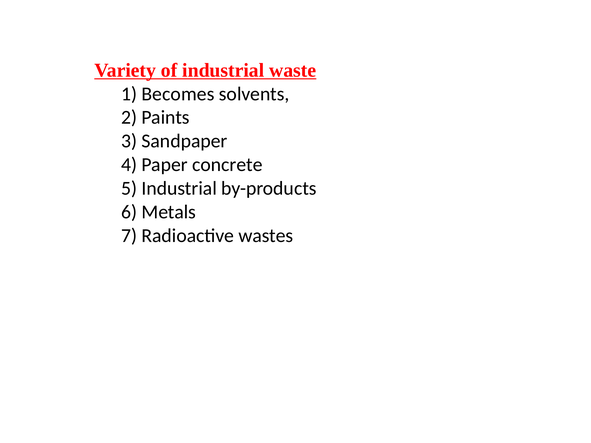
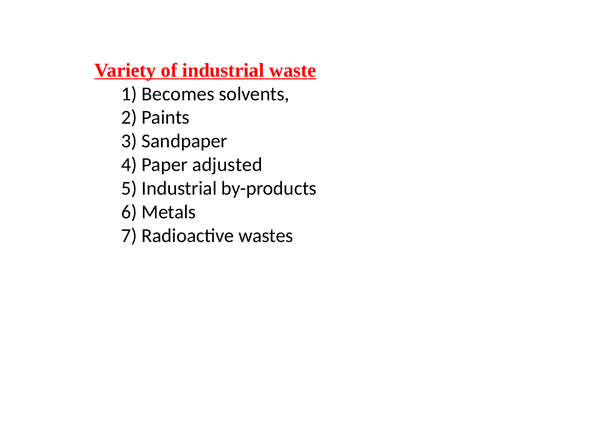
concrete: concrete -> adjusted
